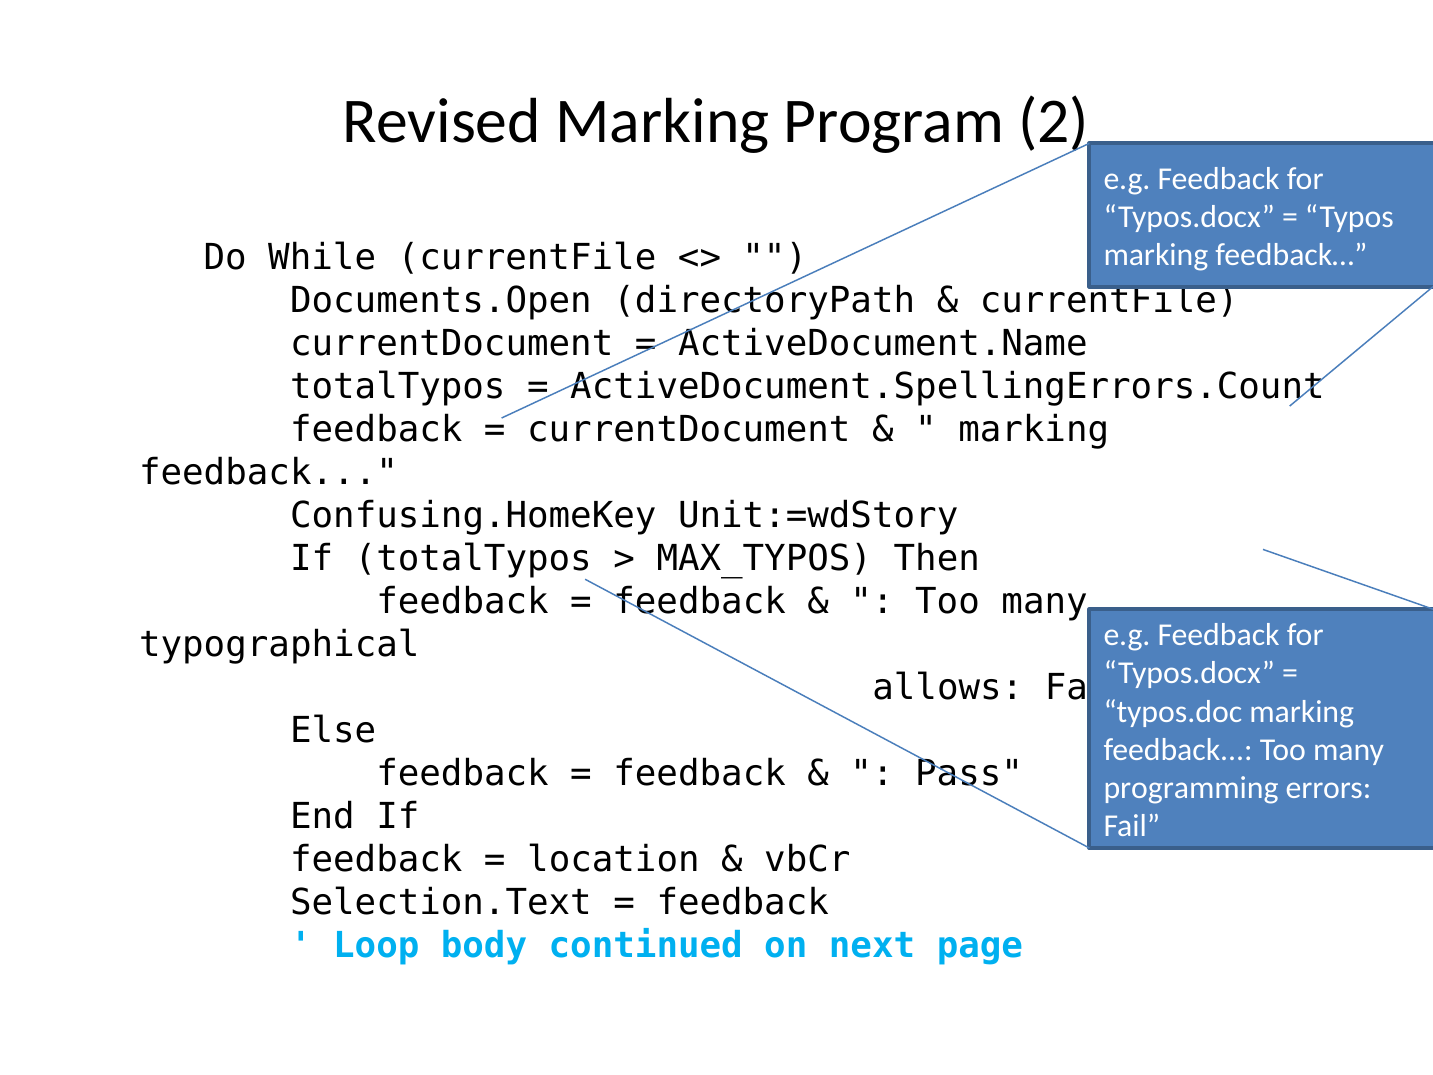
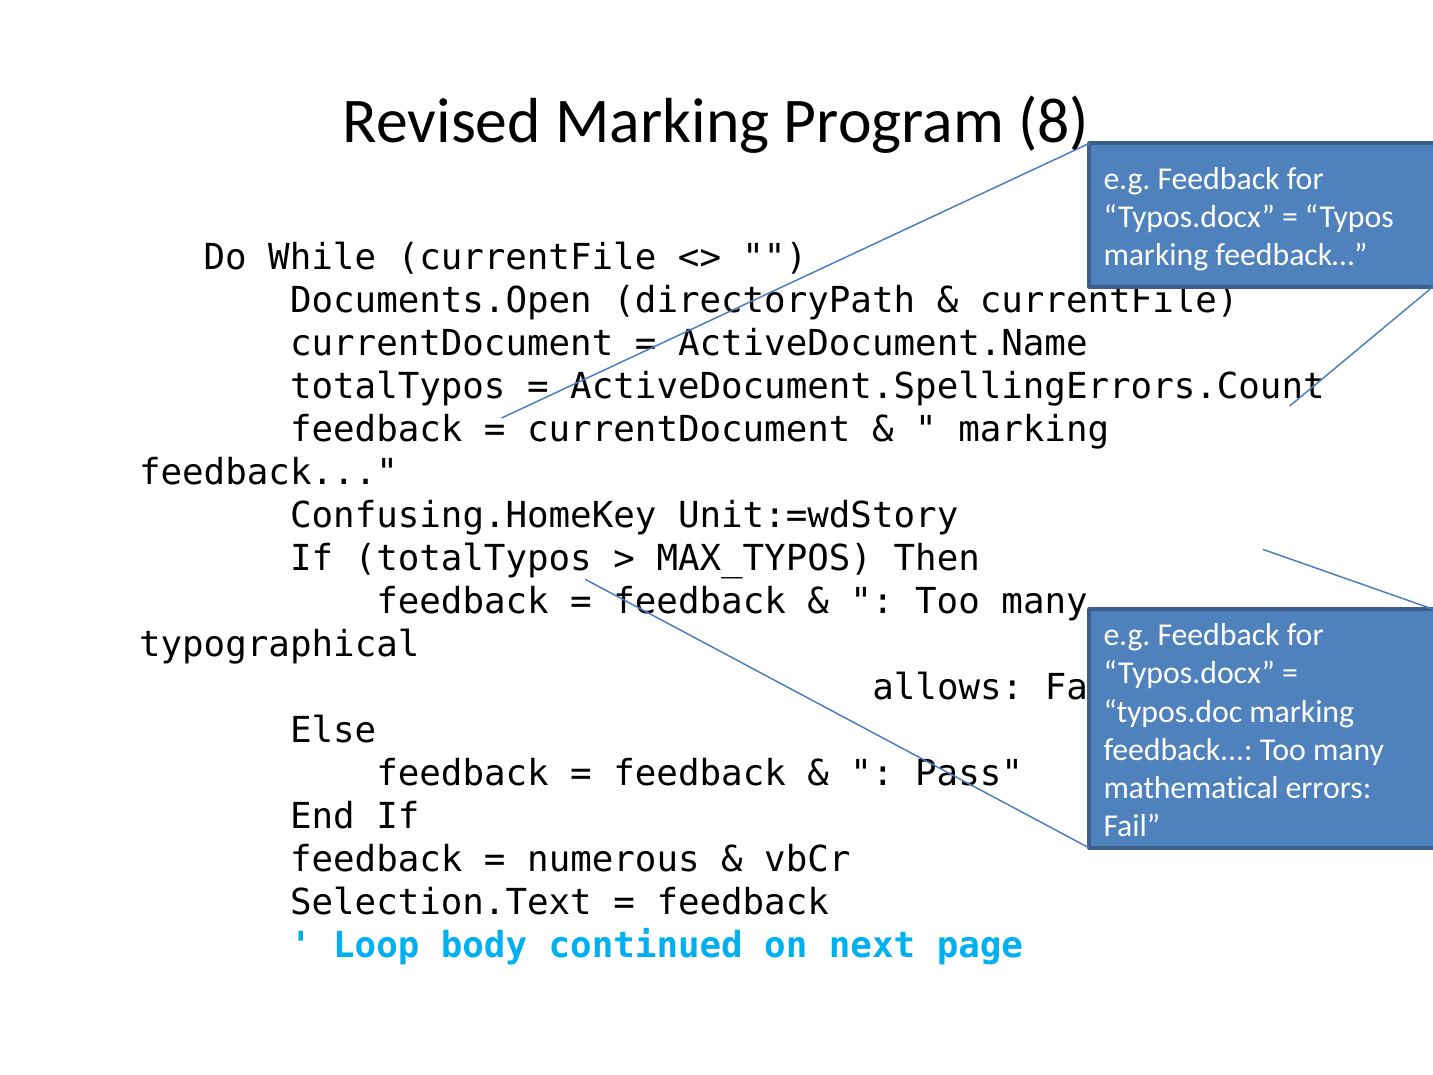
2: 2 -> 8
programming: programming -> mathematical
location: location -> numerous
